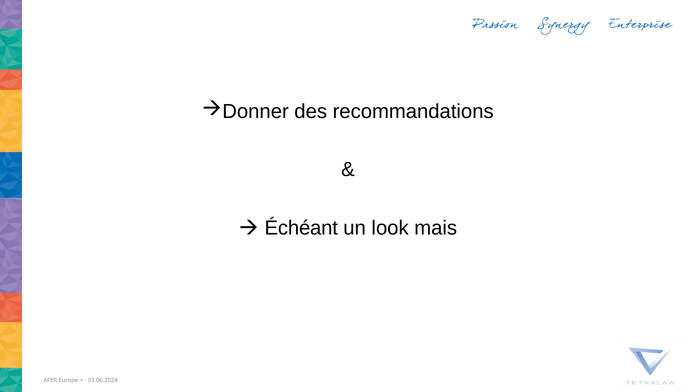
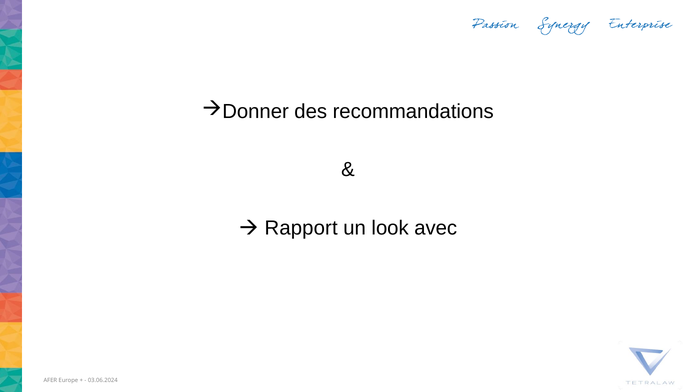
Échéant: Échéant -> Rapport
mais: mais -> avec
